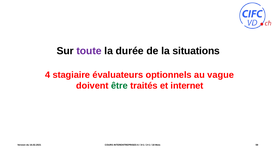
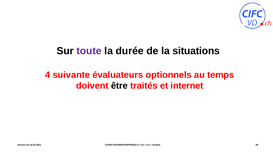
stagiaire: stagiaire -> suivante
vague: vague -> temps
être colour: green -> black
